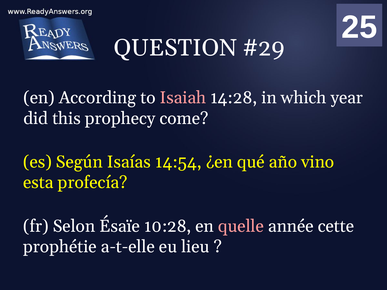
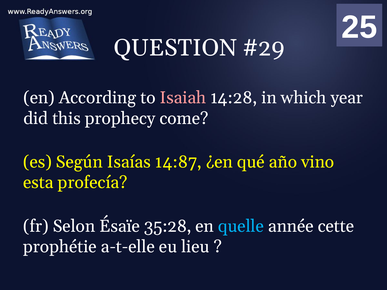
14:54: 14:54 -> 14:87
10:28: 10:28 -> 35:28
quelle colour: pink -> light blue
